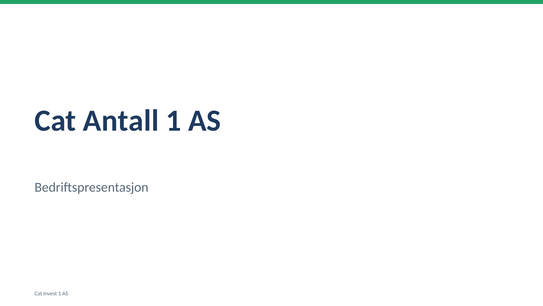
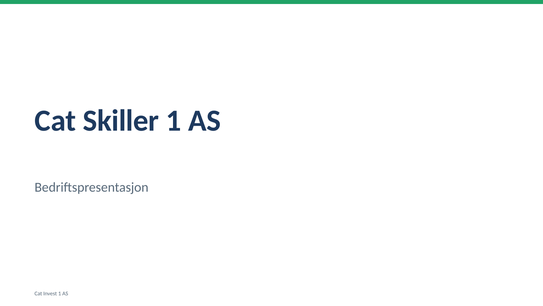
Antall: Antall -> Skiller
